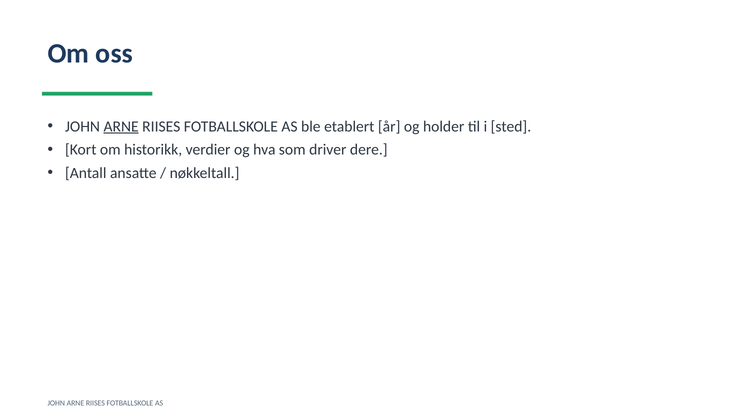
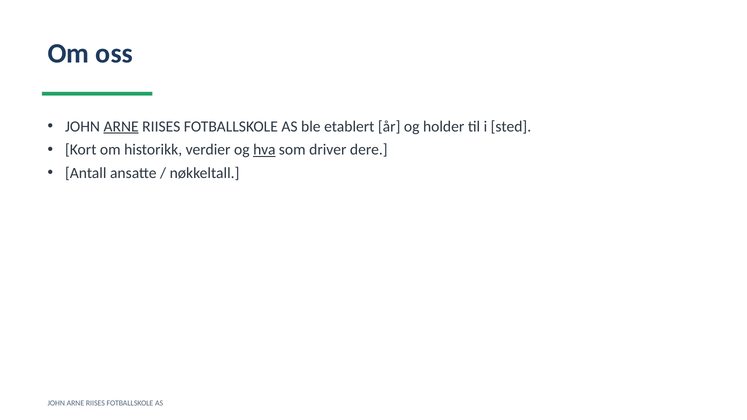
hva underline: none -> present
